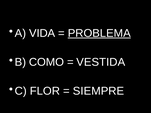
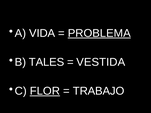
COMO: COMO -> TALES
FLOR underline: none -> present
SIEMPRE: SIEMPRE -> TRABAJO
